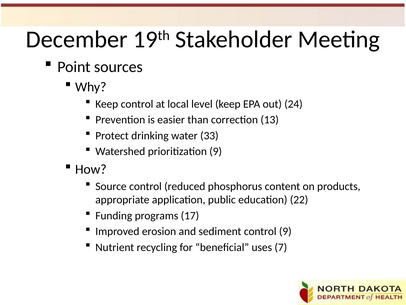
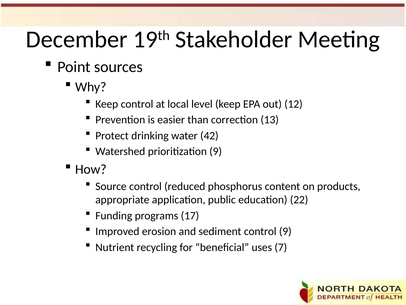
24: 24 -> 12
33: 33 -> 42
